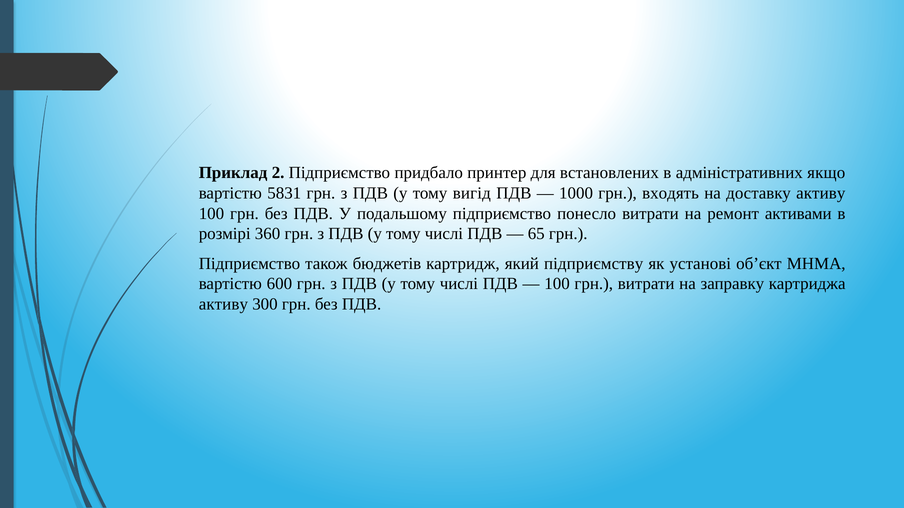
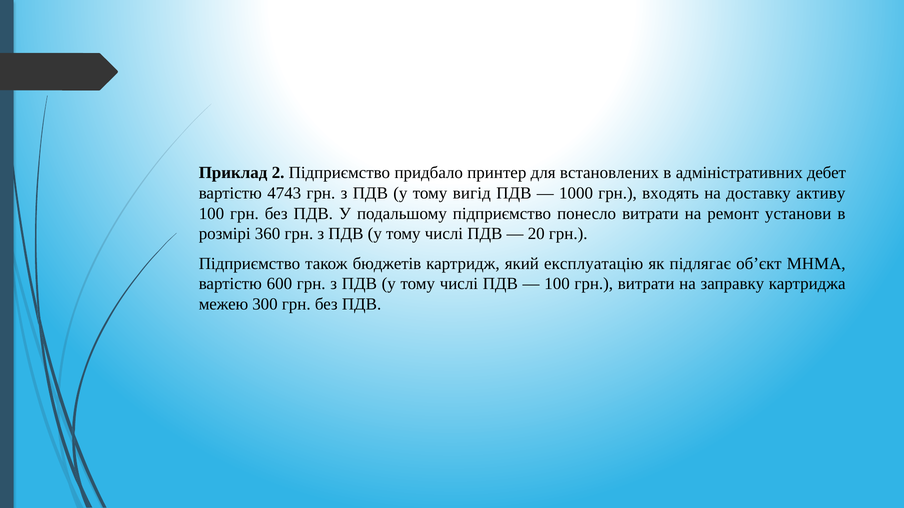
якщо: якщо -> дебет
5831: 5831 -> 4743
активами: активами -> установи
65: 65 -> 20
підприємству: підприємству -> експлуатацію
установі: установі -> підлягає
активу at (223, 304): активу -> межею
